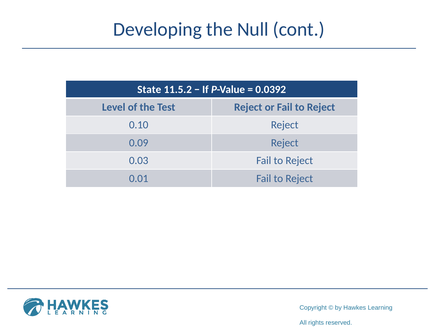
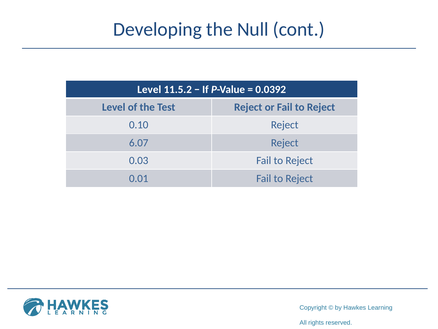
State at (149, 89): State -> Level
0.09: 0.09 -> 6.07
